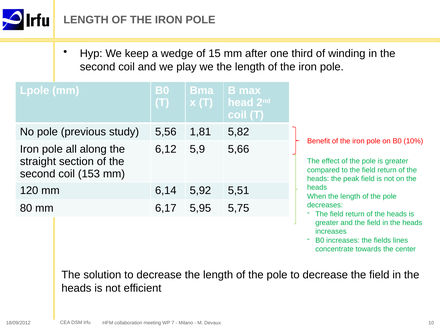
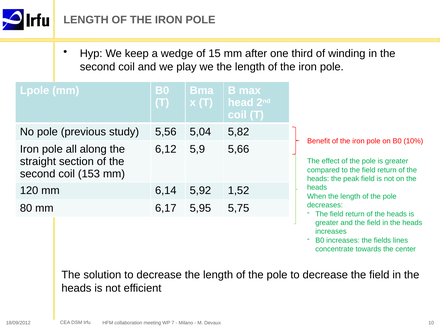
1,81: 1,81 -> 5,04
5,51: 5,51 -> 1,52
